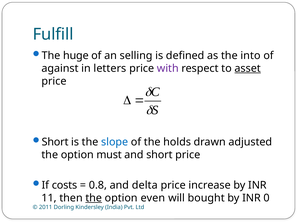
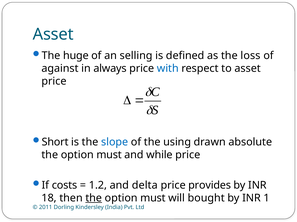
Fulfill at (53, 34): Fulfill -> Asset
into: into -> loss
letters: letters -> always
with colour: purple -> blue
asset at (248, 69) underline: present -> none
holds: holds -> using
adjusted: adjusted -> absolute
and short: short -> while
0.8: 0.8 -> 1.2
increase: increase -> provides
11: 11 -> 18
even at (153, 199): even -> must
0: 0 -> 1
